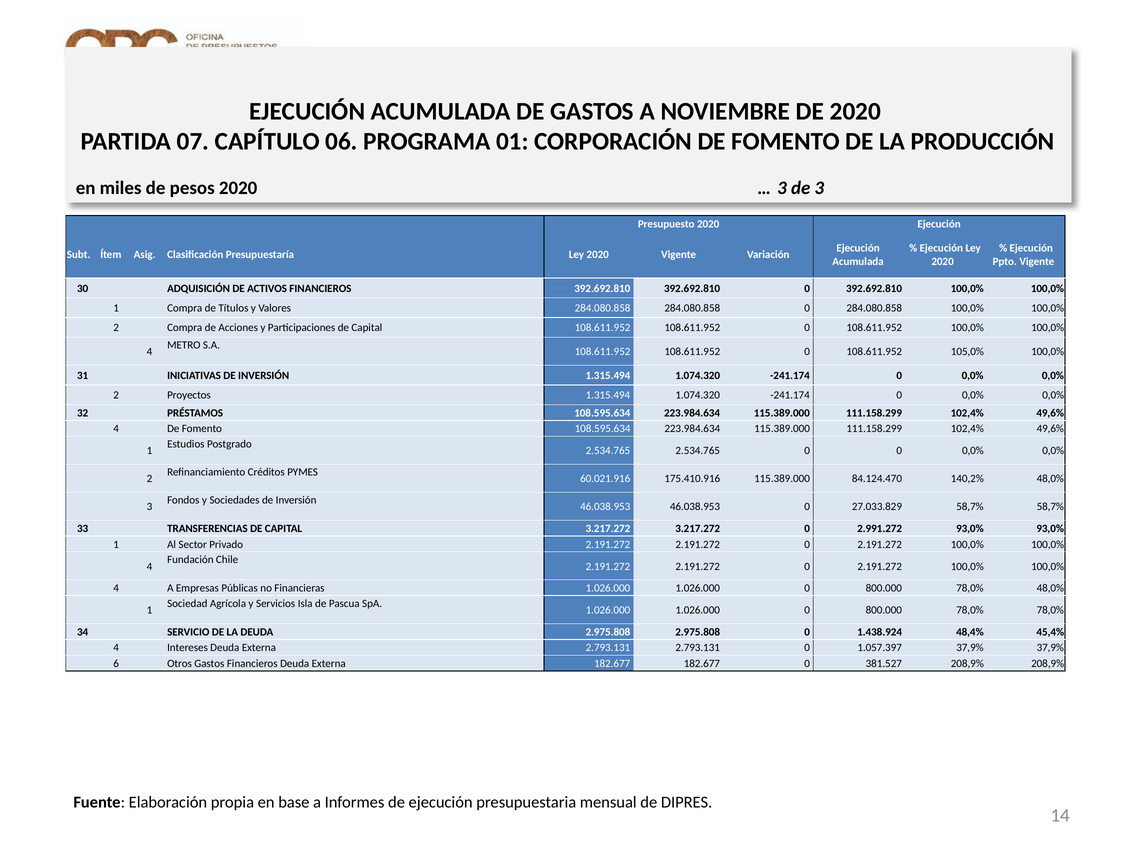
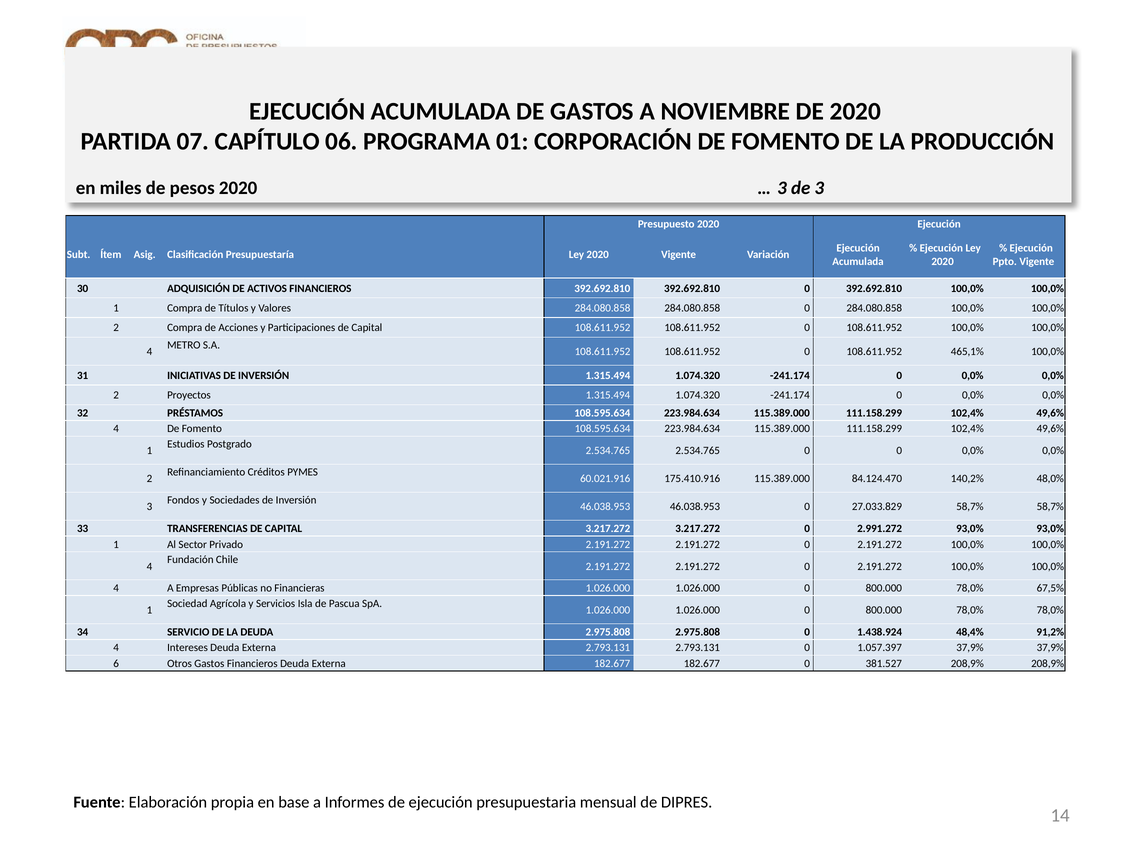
105,0%: 105,0% -> 465,1%
78,0% 48,0%: 48,0% -> 67,5%
45,4%: 45,4% -> 91,2%
